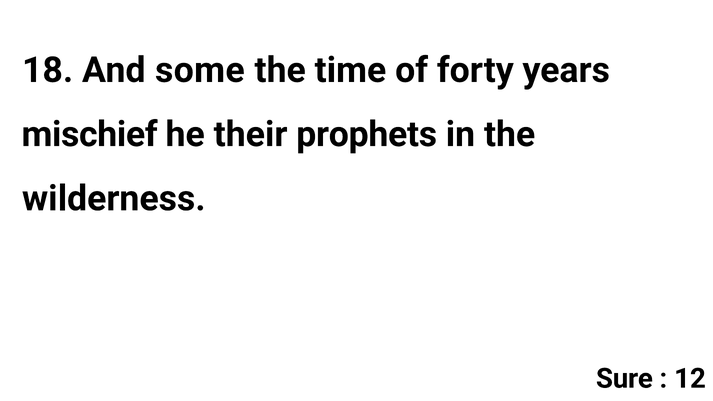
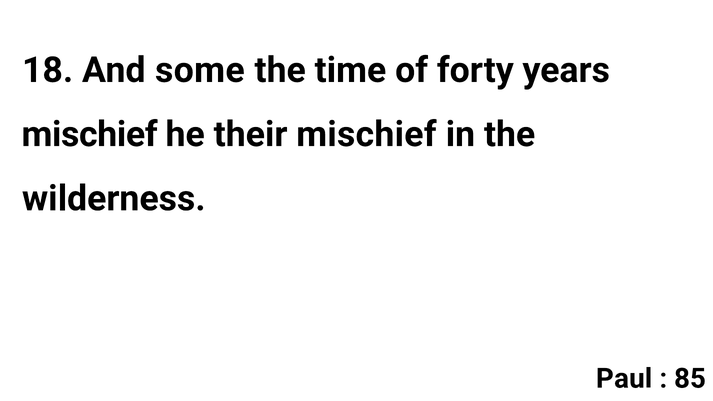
their prophets: prophets -> mischief
Sure: Sure -> Paul
12: 12 -> 85
